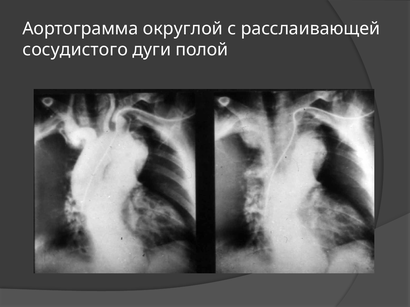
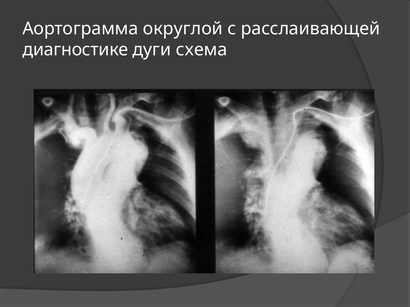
сосудистого: сосудистого -> диагностике
полой: полой -> схема
